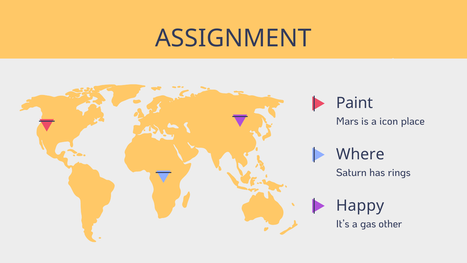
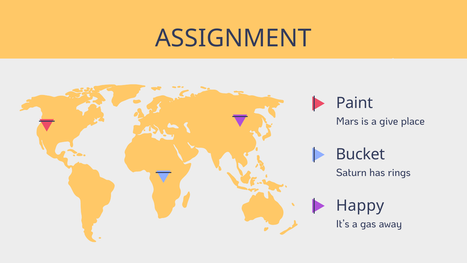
icon: icon -> give
Where: Where -> Bucket
other: other -> away
